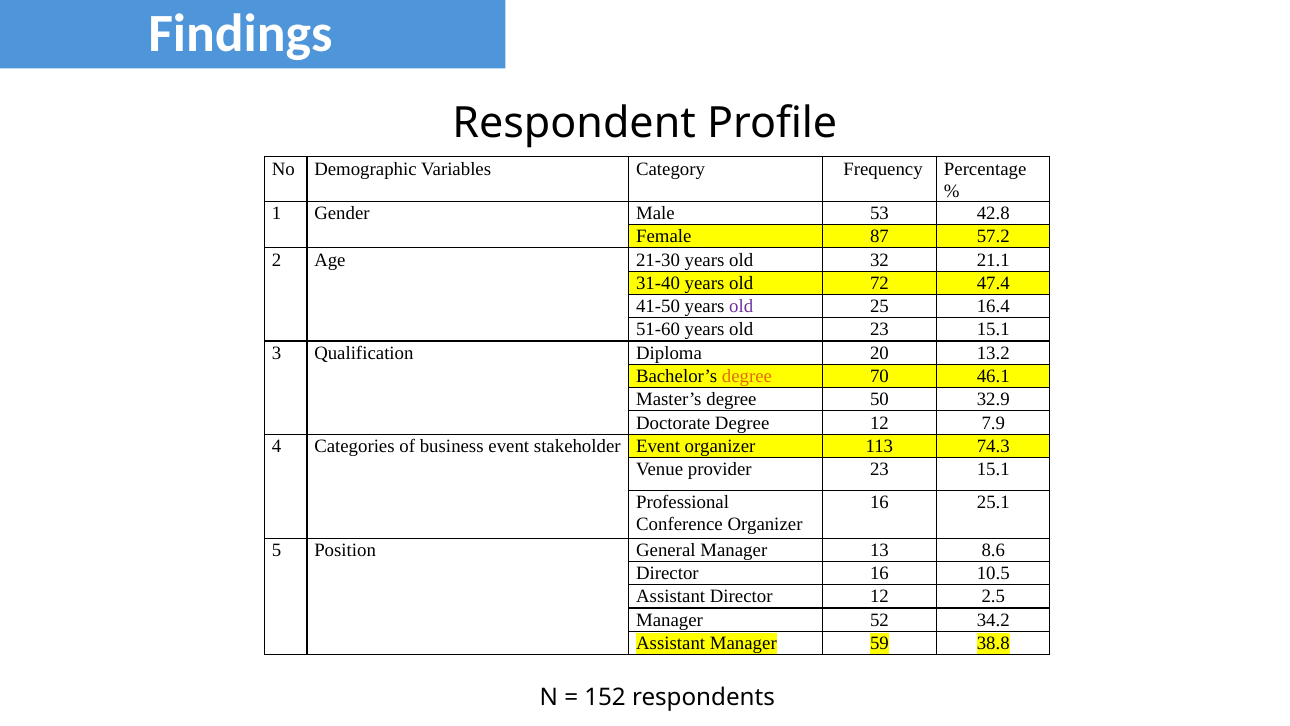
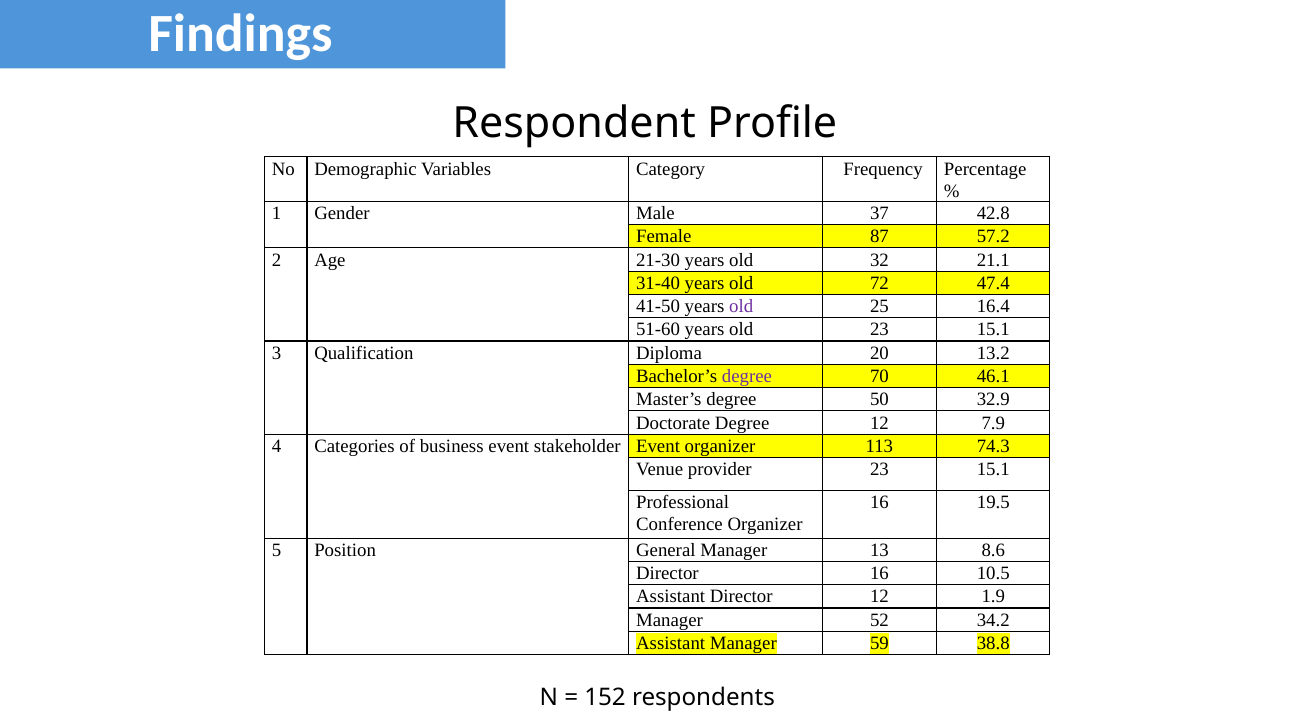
53: 53 -> 37
degree at (747, 376) colour: orange -> purple
25.1: 25.1 -> 19.5
2.5: 2.5 -> 1.9
